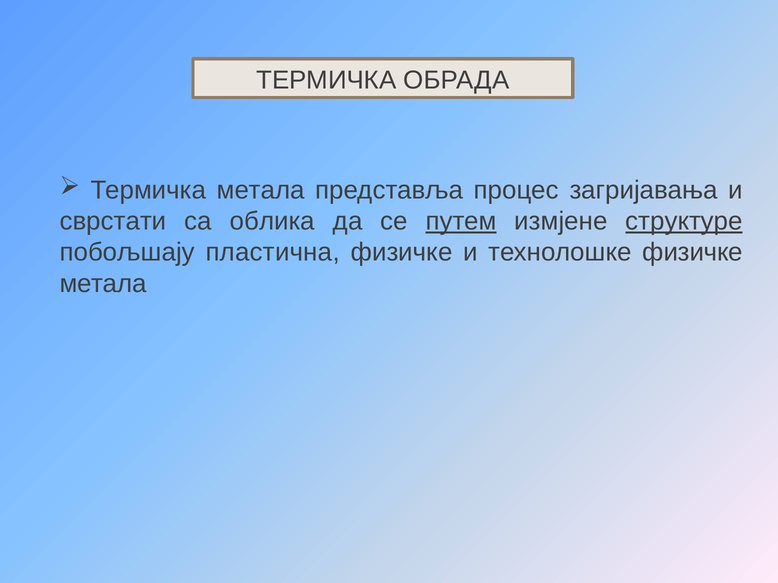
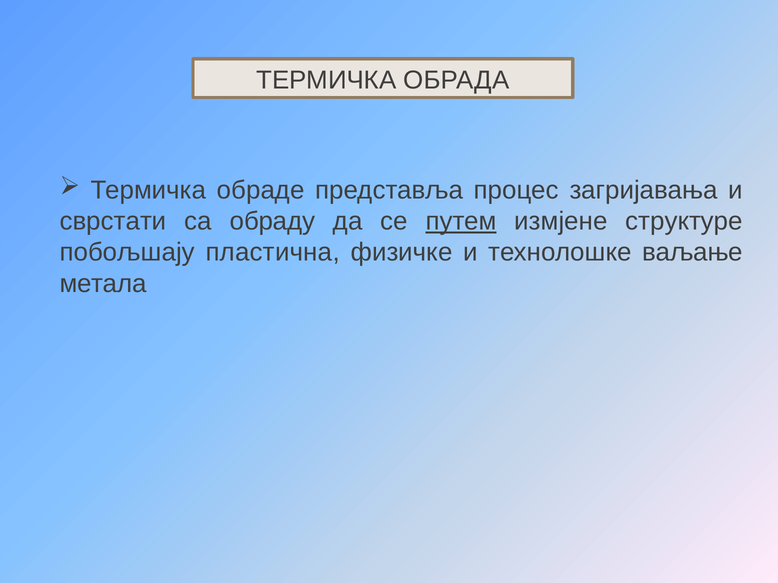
Термичка метала: метала -> обраде
облика: облика -> обраду
структуре underline: present -> none
технолошке физичке: физичке -> ваљање
